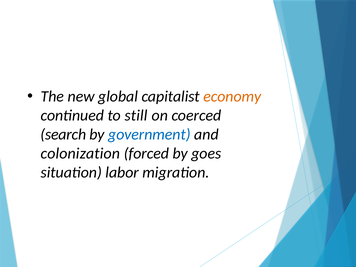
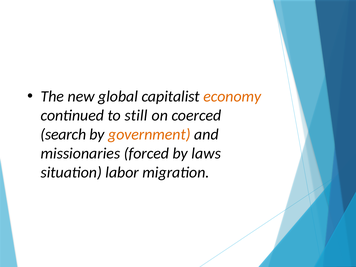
government colour: blue -> orange
colonization: colonization -> missionaries
goes: goes -> laws
